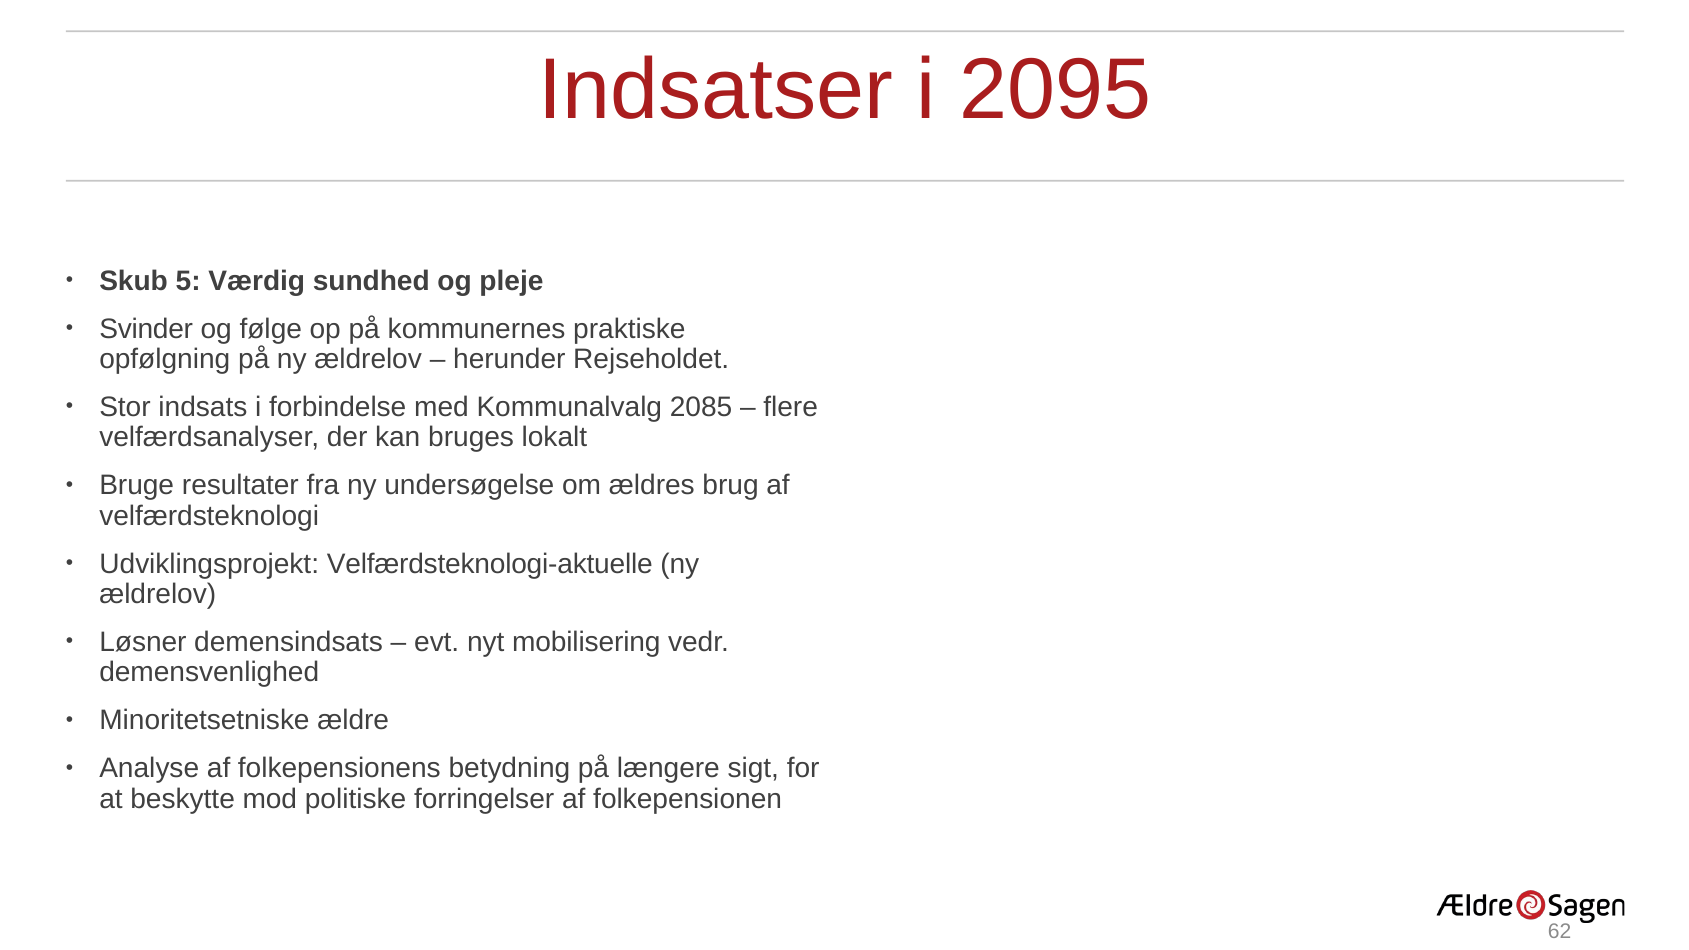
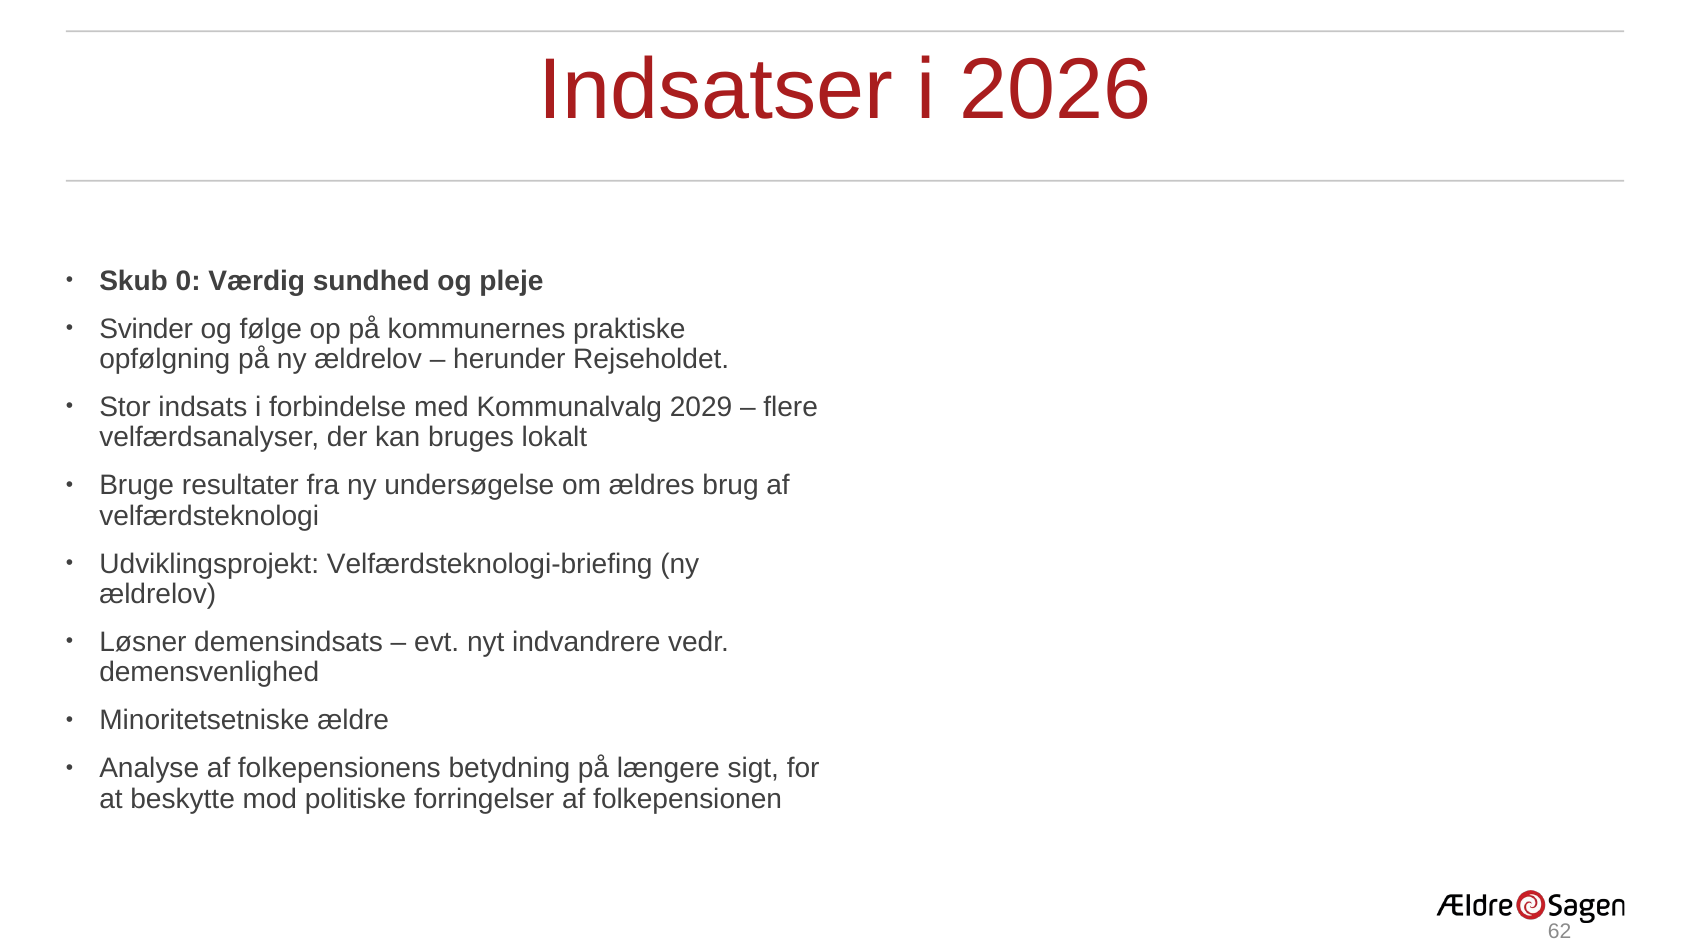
2095: 2095 -> 2026
5: 5 -> 0
2085: 2085 -> 2029
Velfærdsteknologi-aktuelle: Velfærdsteknologi-aktuelle -> Velfærdsteknologi-briefing
mobilisering: mobilisering -> indvandrere
